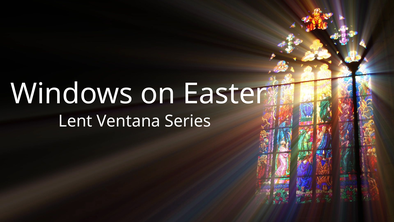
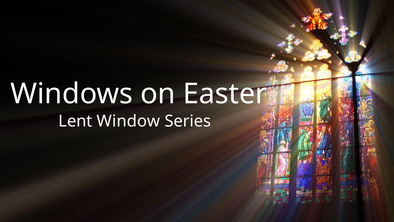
Ventana: Ventana -> Window
